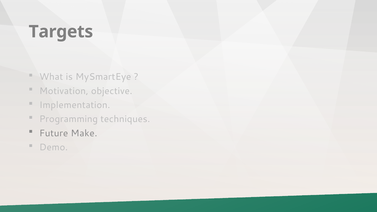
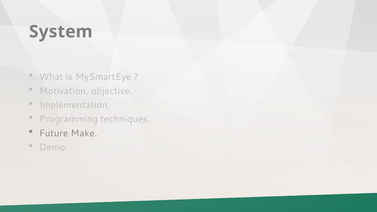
Targets: Targets -> System
